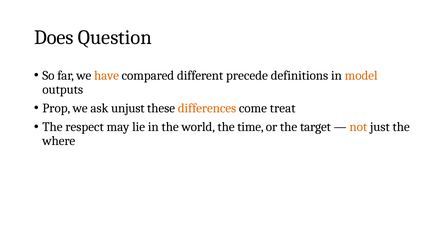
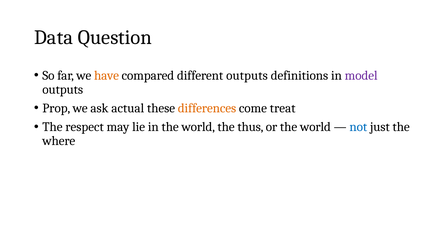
Does: Does -> Data
different precede: precede -> outputs
model colour: orange -> purple
unjust: unjust -> actual
time: time -> thus
or the target: target -> world
not colour: orange -> blue
